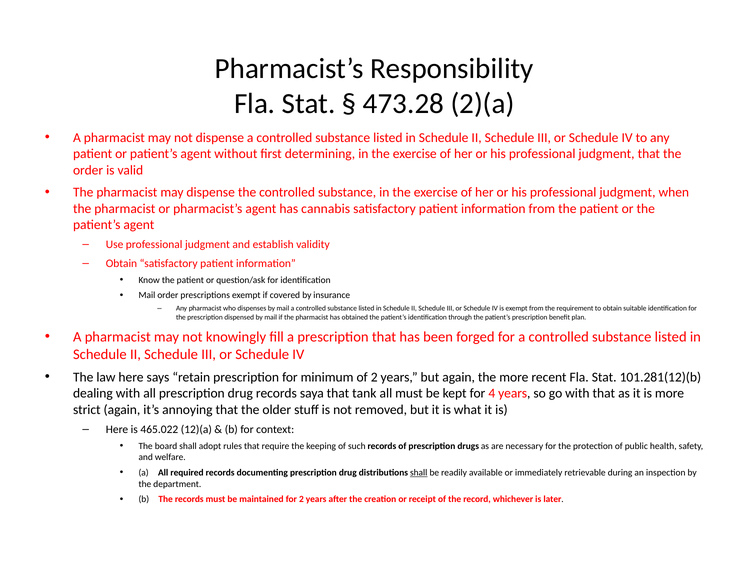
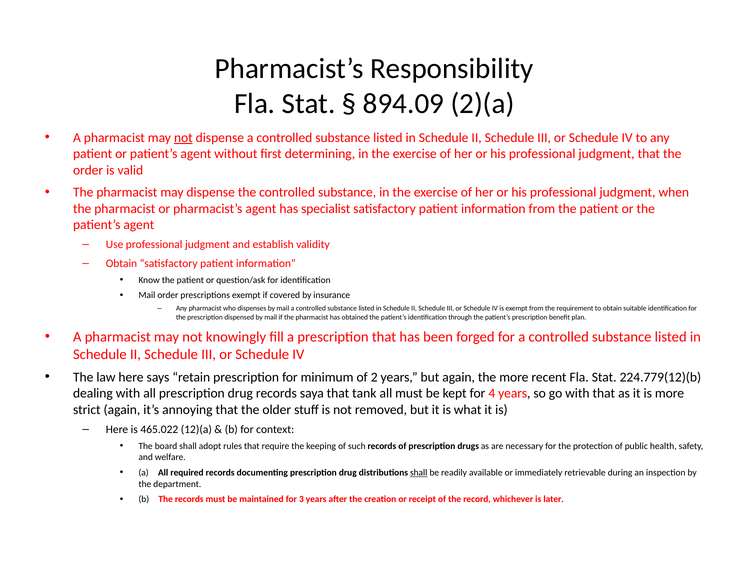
473.28: 473.28 -> 894.09
not at (183, 138) underline: none -> present
cannabis: cannabis -> specialist
101.281(12)(b: 101.281(12)(b -> 224.779(12)(b
for 2: 2 -> 3
